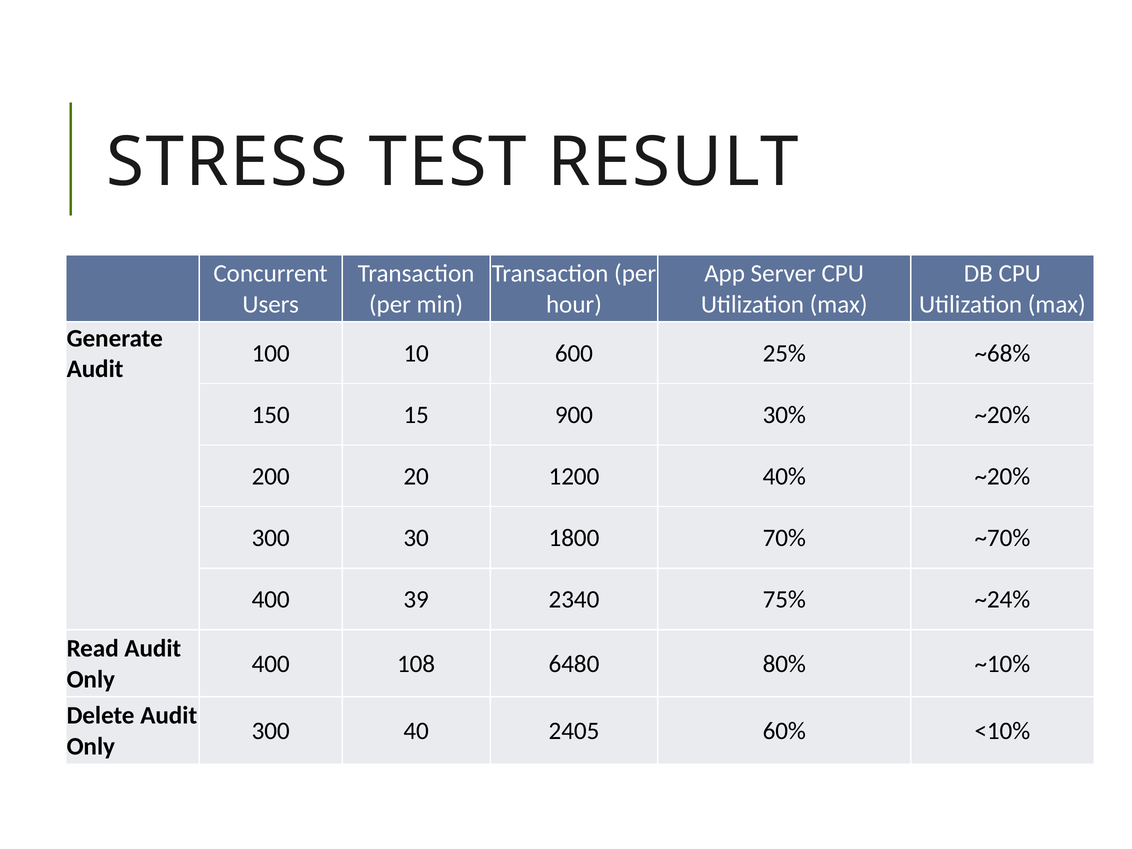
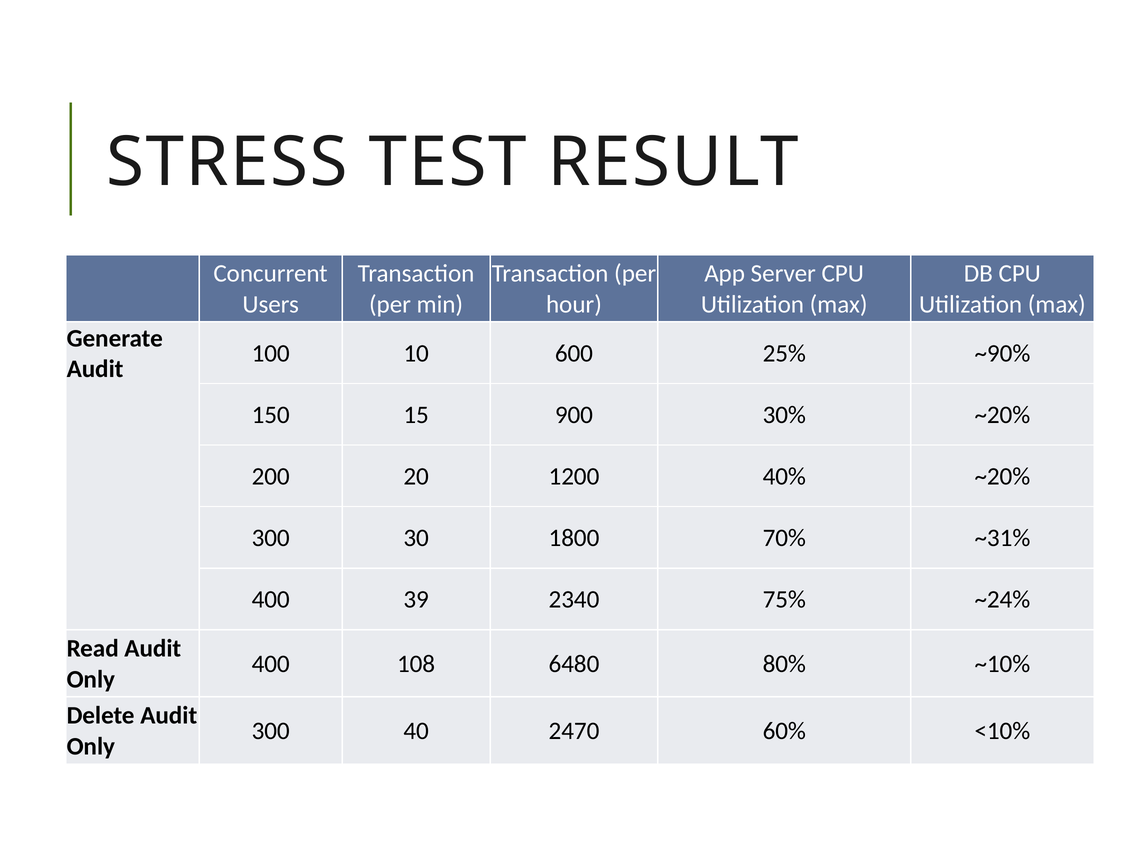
~68%: ~68% -> ~90%
~70%: ~70% -> ~31%
2405: 2405 -> 2470
